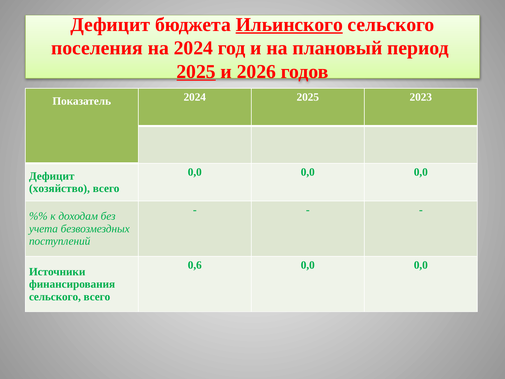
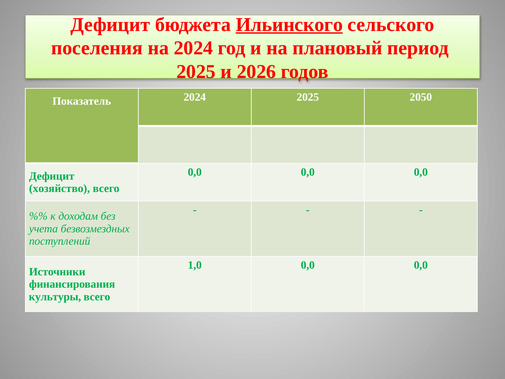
2025 at (196, 72) underline: present -> none
2023: 2023 -> 2050
0,6: 0,6 -> 1,0
сельского at (55, 296): сельского -> культуры
